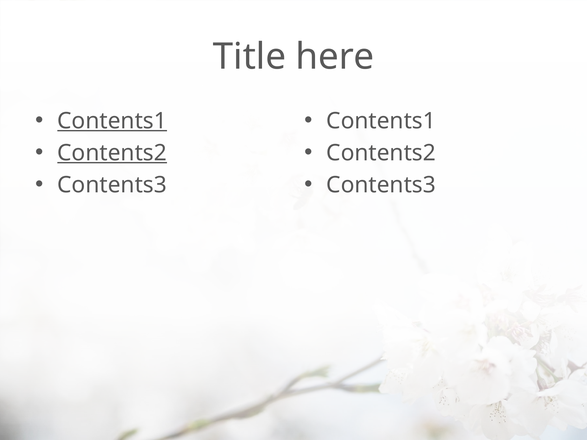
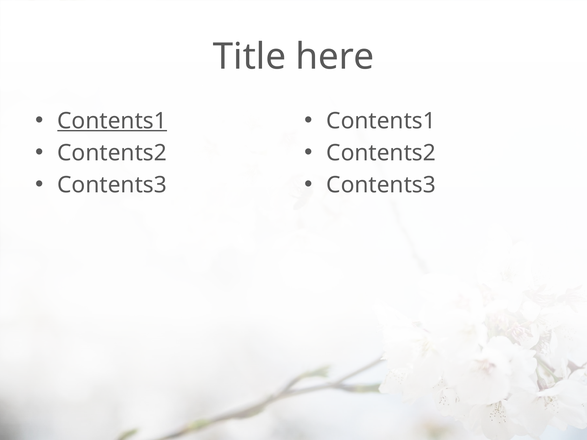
Contents2 at (112, 153) underline: present -> none
